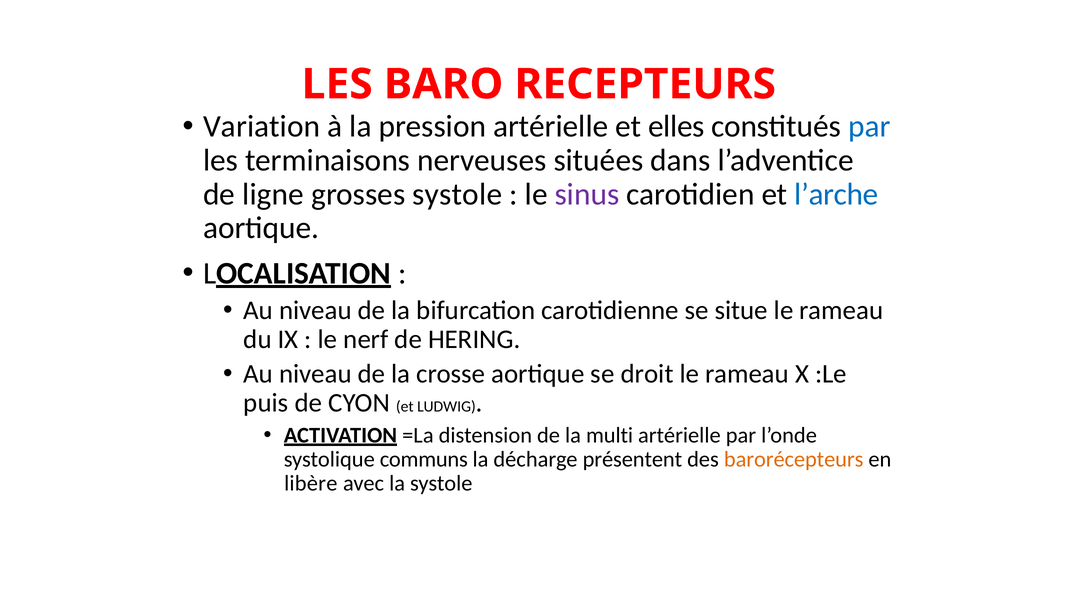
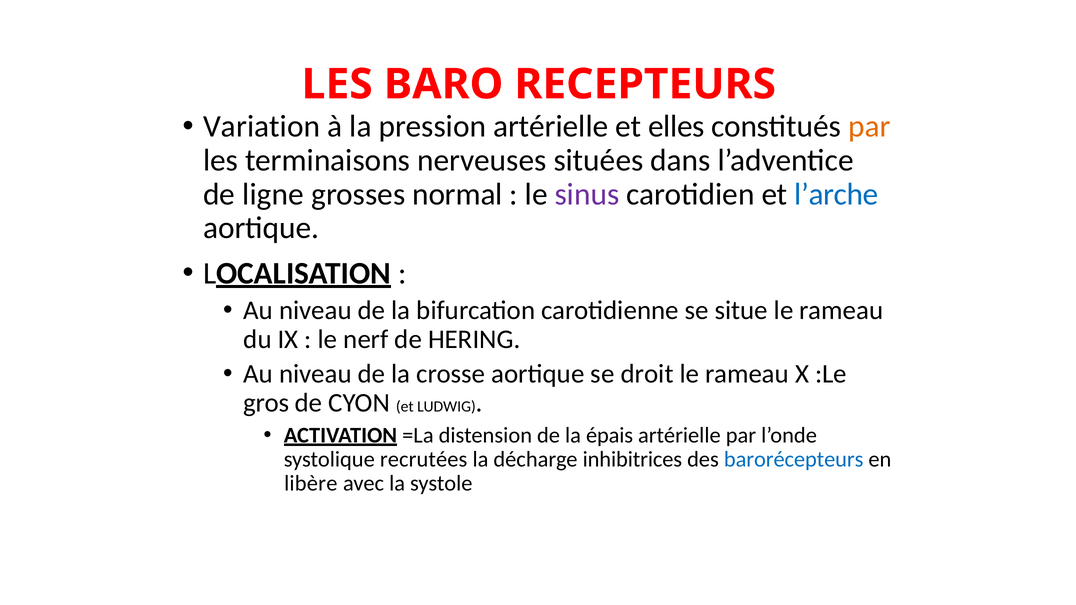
par at (869, 126) colour: blue -> orange
grosses systole: systole -> normal
puis: puis -> gros
multi: multi -> épais
communs: communs -> recrutées
présentent: présentent -> inhibitrices
barorécepteurs colour: orange -> blue
